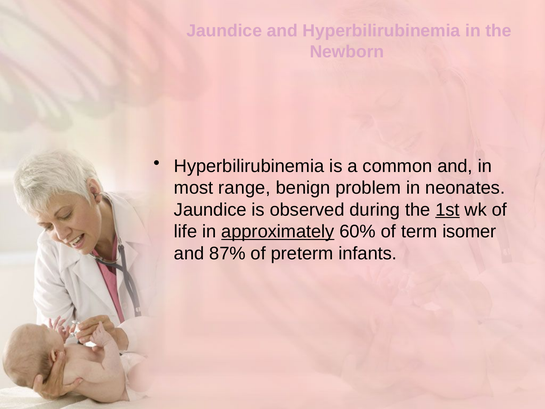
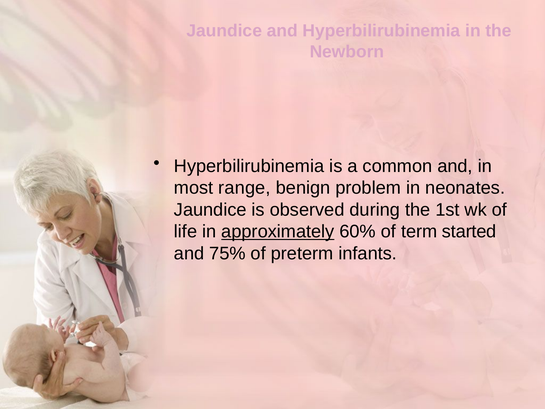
1st underline: present -> none
isomer: isomer -> started
87%: 87% -> 75%
